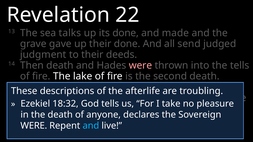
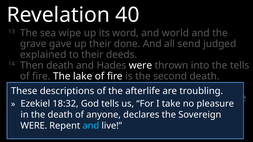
22: 22 -> 40
talks: talks -> wipe
its done: done -> word
made: made -> world
judgment: judgment -> explained
were at (141, 66) colour: pink -> white
